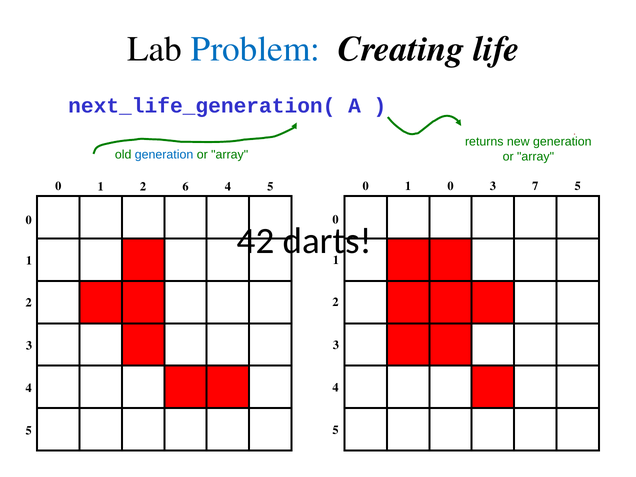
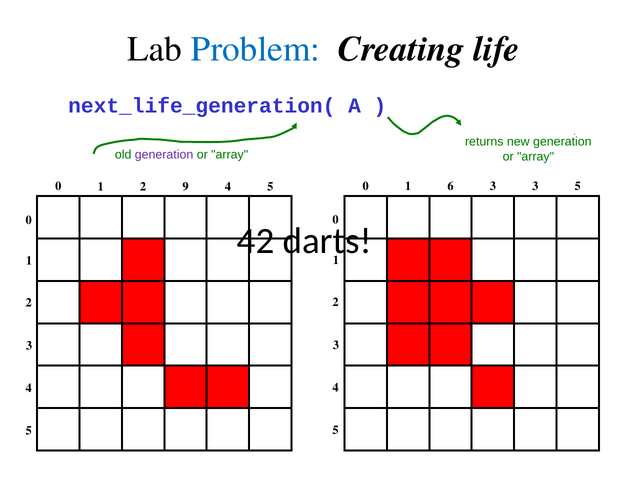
generation at (164, 155) colour: blue -> purple
6: 6 -> 9
1 0: 0 -> 6
3 7: 7 -> 3
